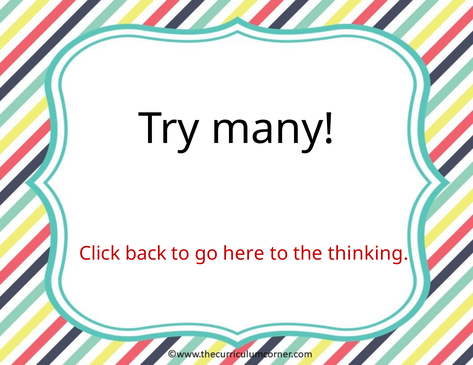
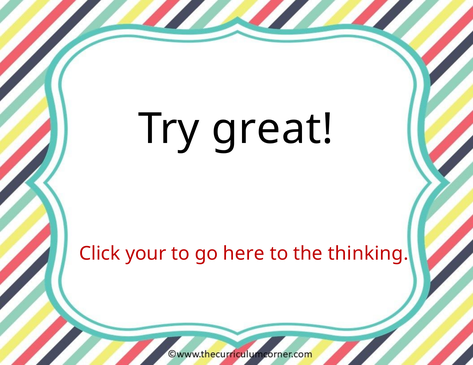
many: many -> great
back: back -> your
